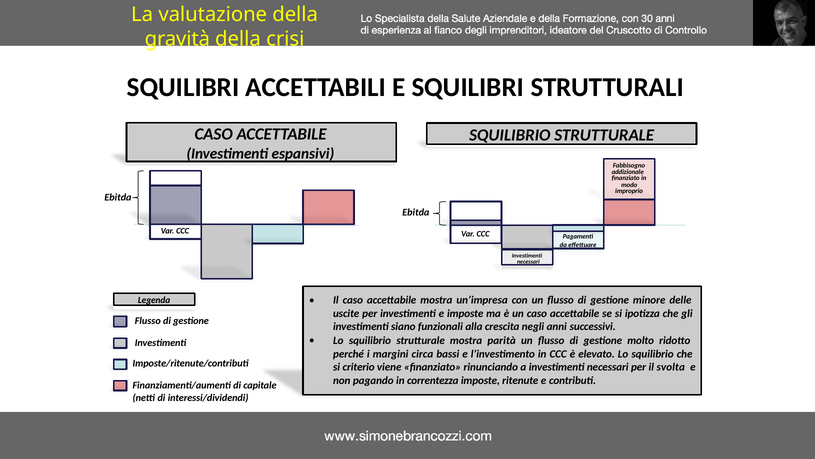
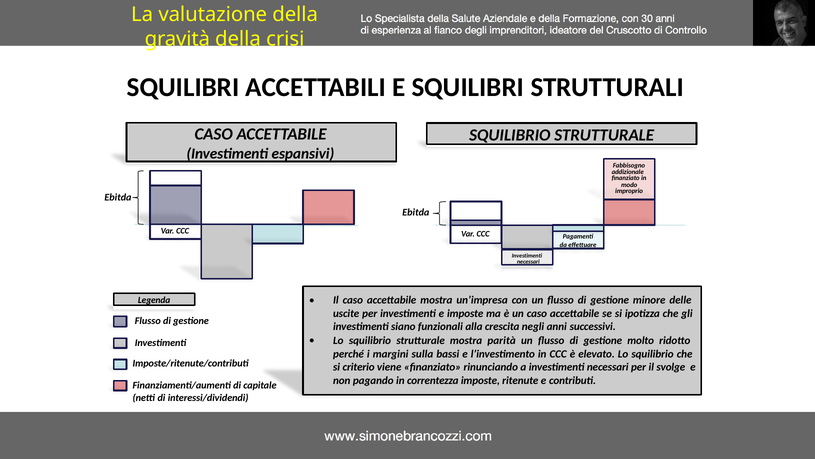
circa: circa -> sulla
svolta: svolta -> svolge
